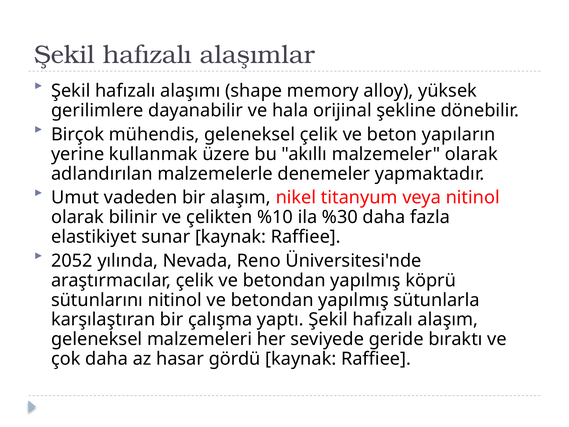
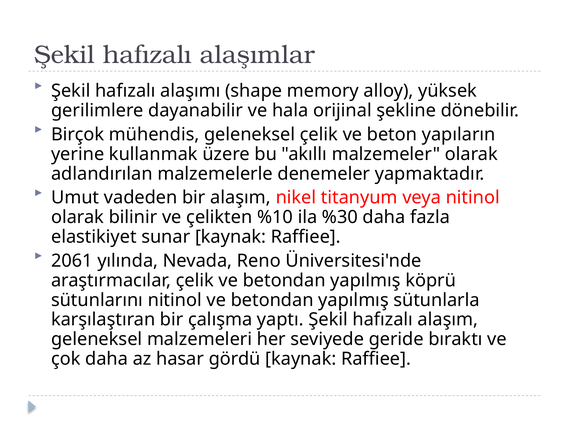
2052: 2052 -> 2061
